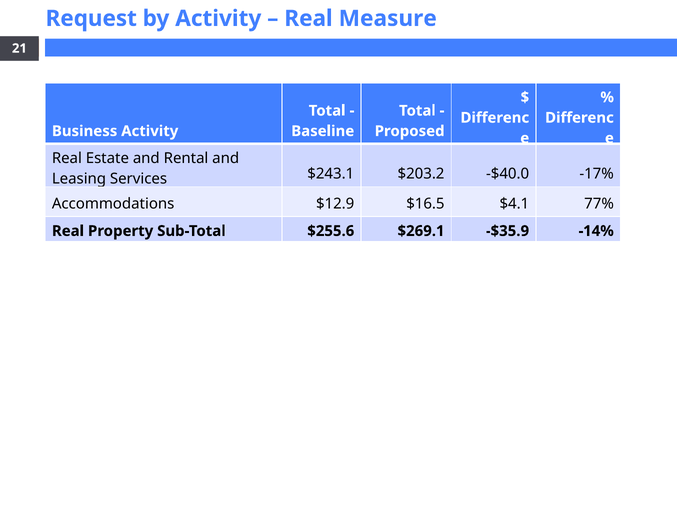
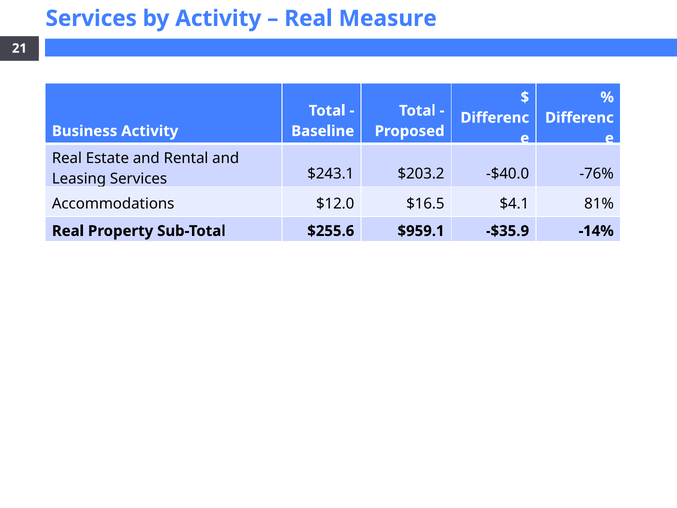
Request at (91, 18): Request -> Services
-17%: -17% -> -76%
$12.9: $12.9 -> $12.0
77%: 77% -> 81%
$269.1: $269.1 -> $959.1
